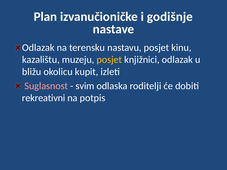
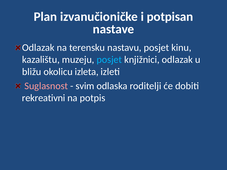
godišnje: godišnje -> potpisan
posjet at (109, 60) colour: yellow -> light blue
kupit: kupit -> izleta
